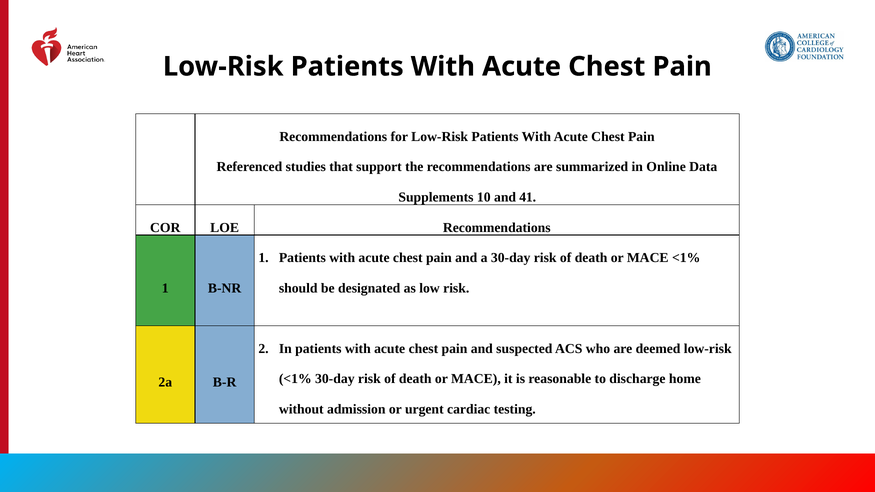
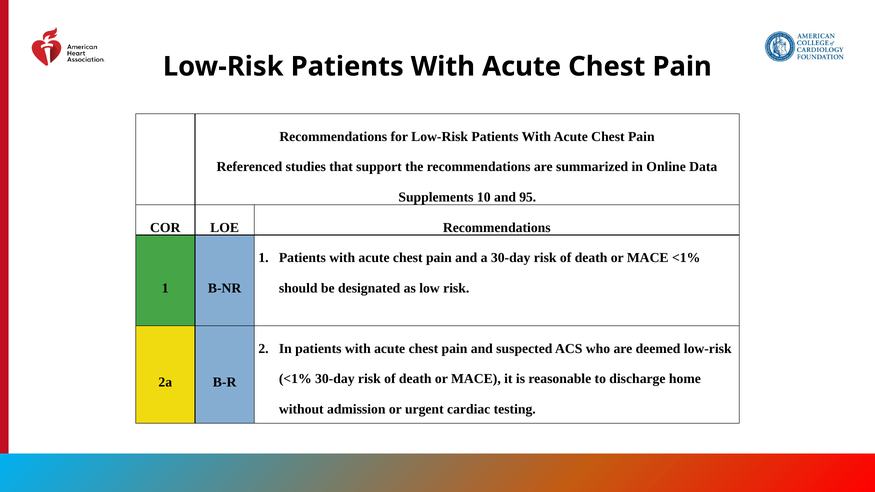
41: 41 -> 95
